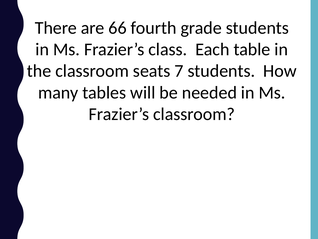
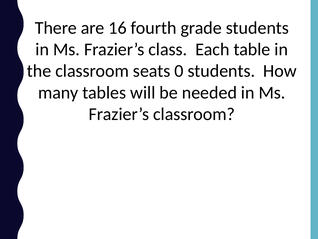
66: 66 -> 16
7: 7 -> 0
